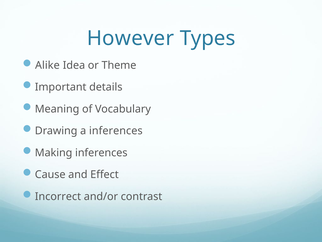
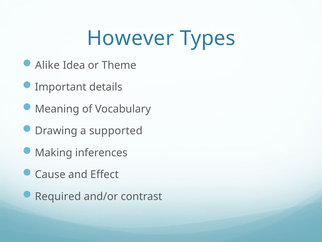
a inferences: inferences -> supported
Incorrect: Incorrect -> Required
